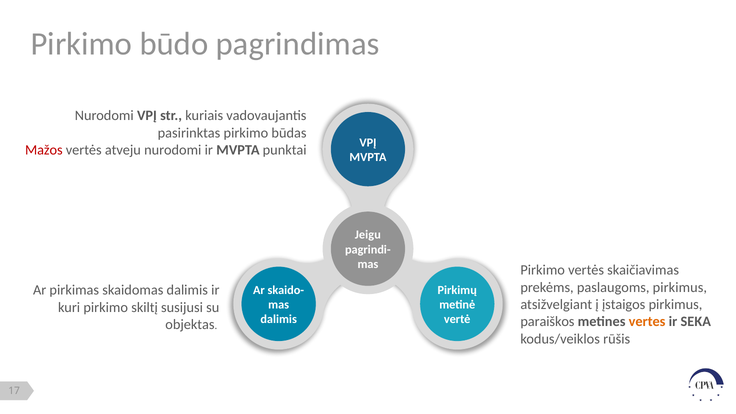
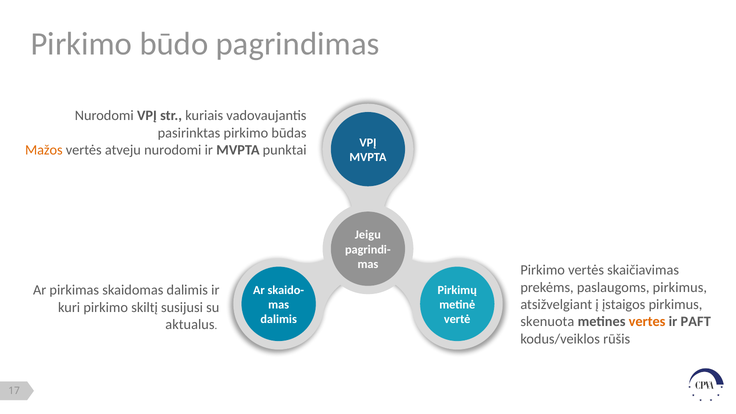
Mažos colour: red -> orange
paraiškos: paraiškos -> skenuota
SEKA: SEKA -> PAFT
objektas: objektas -> aktualus
